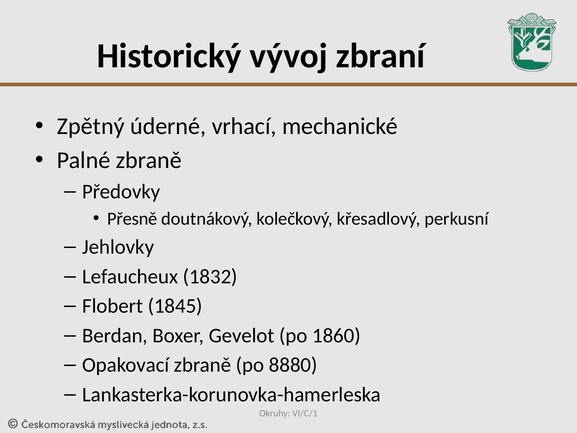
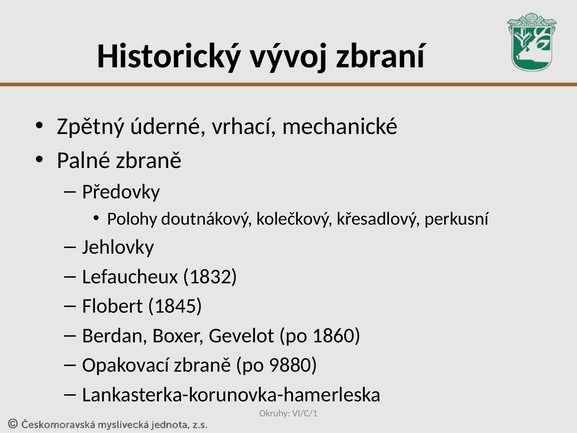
Přesně: Přesně -> Polohy
8880: 8880 -> 9880
